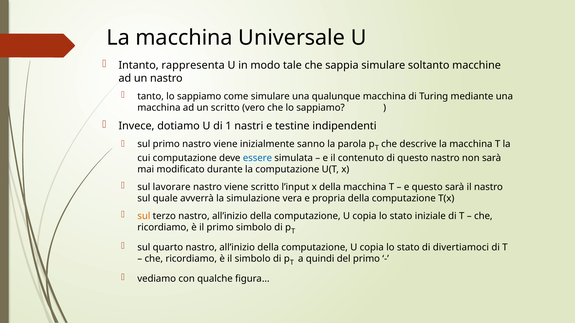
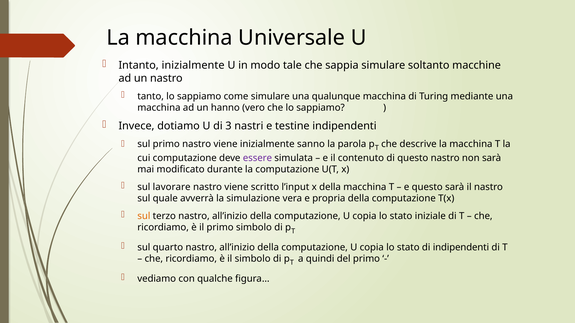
Intanto rappresenta: rappresenta -> inizialmente
un scritto: scritto -> hanno
1: 1 -> 3
essere colour: blue -> purple
di divertiamoci: divertiamoci -> indipendenti
